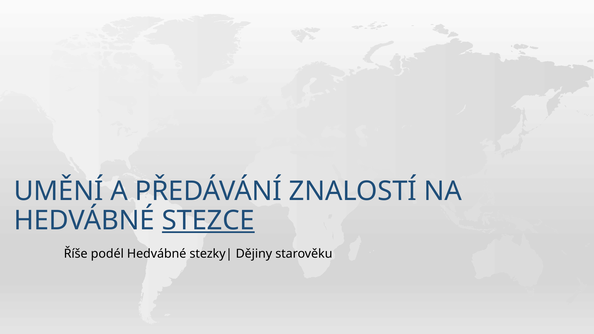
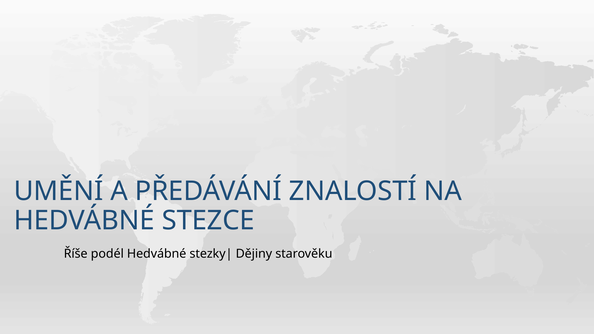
STEZCE underline: present -> none
